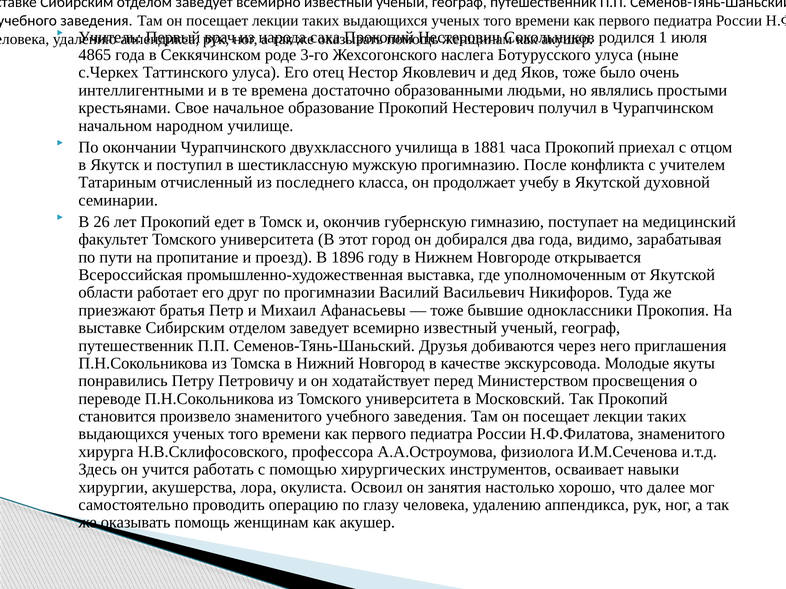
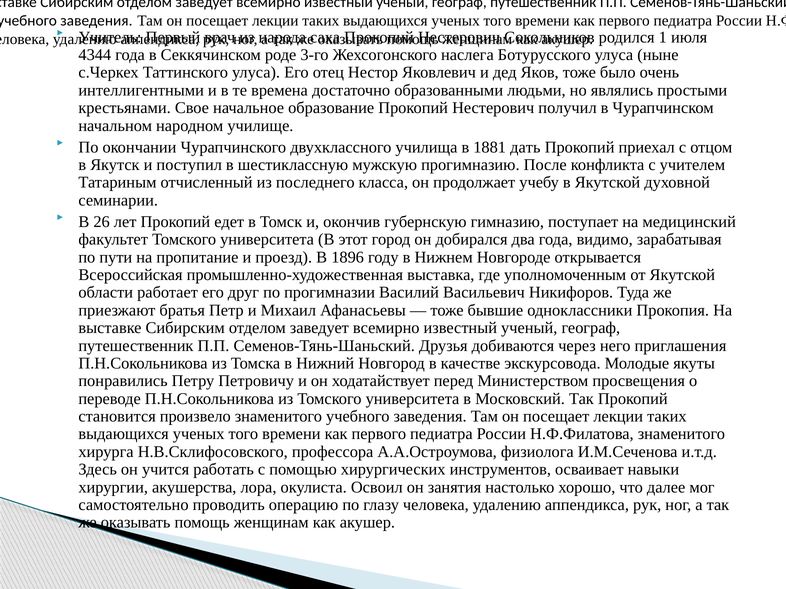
4865: 4865 -> 4344
часа: часа -> дать
